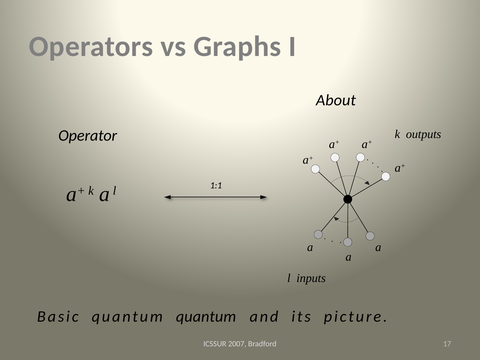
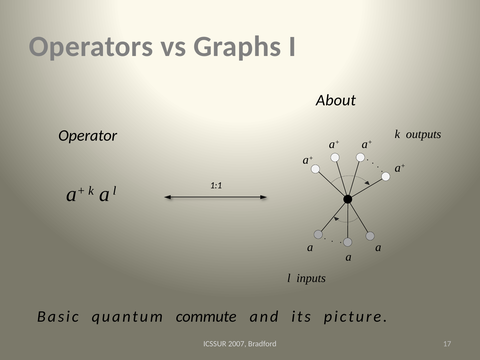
quantum quantum: quantum -> commute
